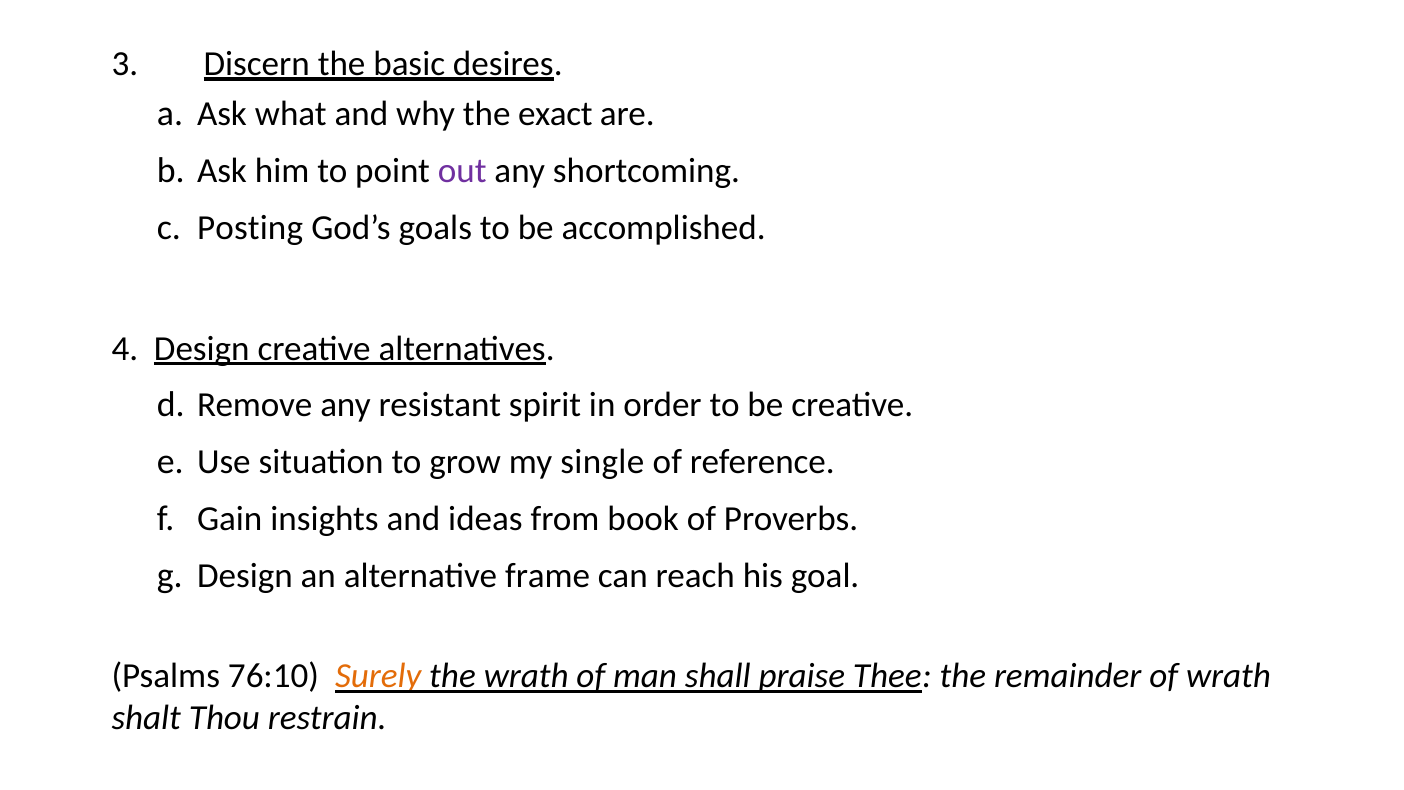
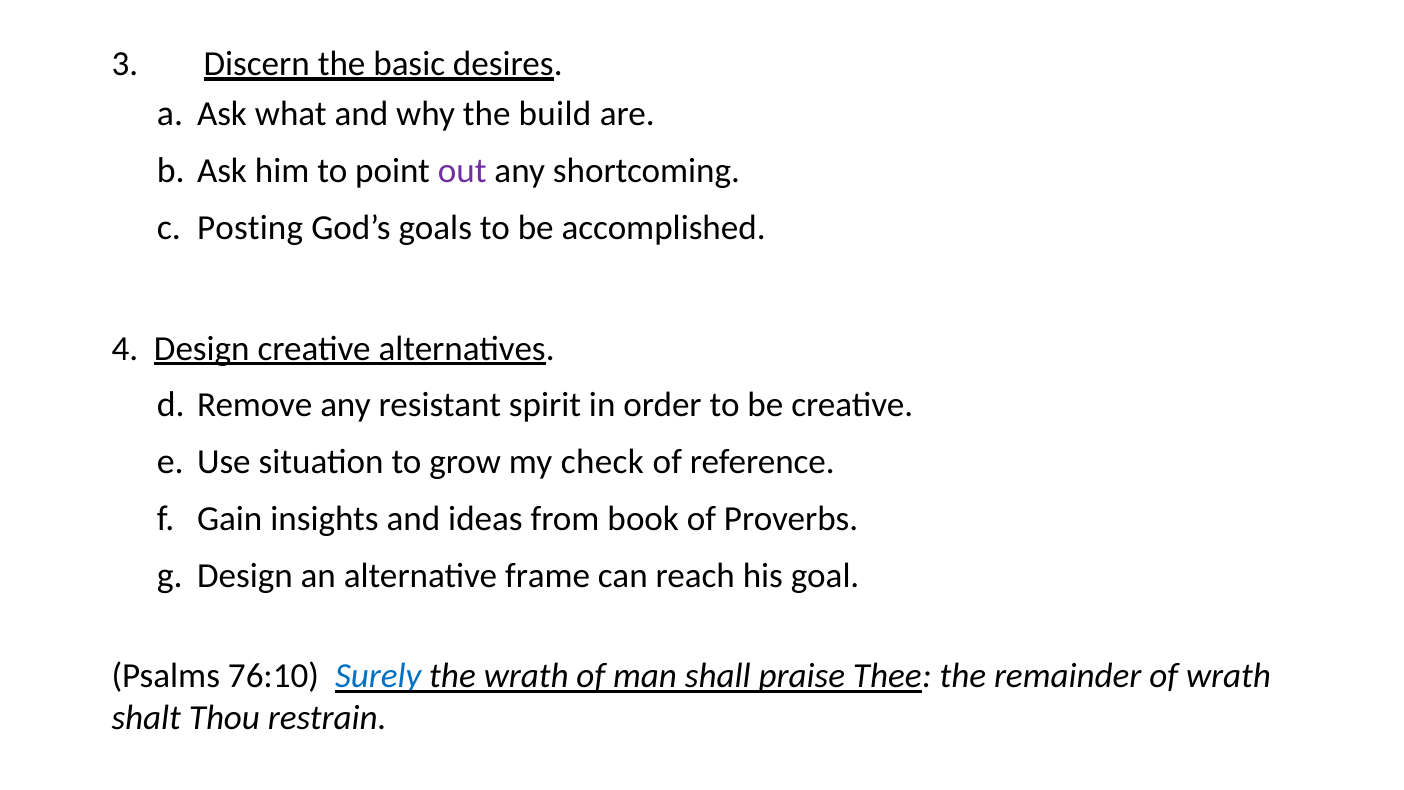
exact: exact -> build
single: single -> check
Surely colour: orange -> blue
